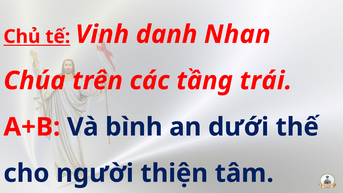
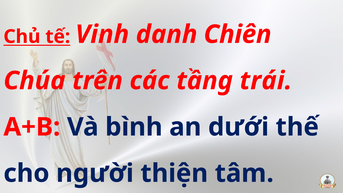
Nhan: Nhan -> Chiên
